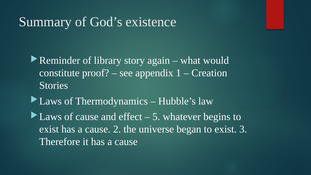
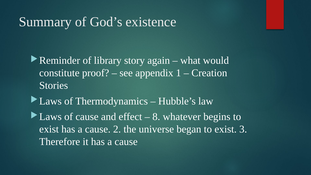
5: 5 -> 8
